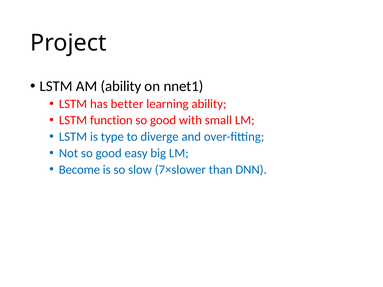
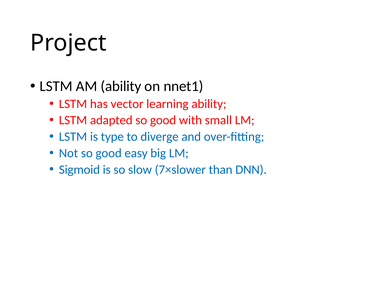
better: better -> vector
function: function -> adapted
Become: Become -> Sigmoid
